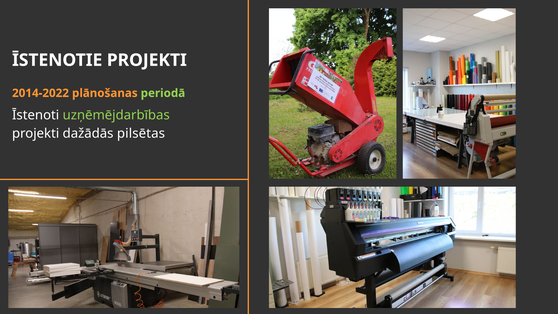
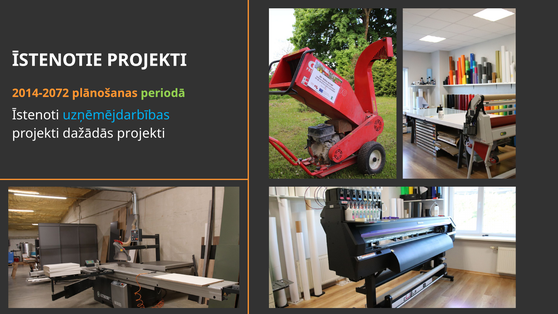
2014-2022: 2014-2022 -> 2014-2072
uzņēmējdarbības colour: light green -> light blue
dažādās pilsētas: pilsētas -> projekti
